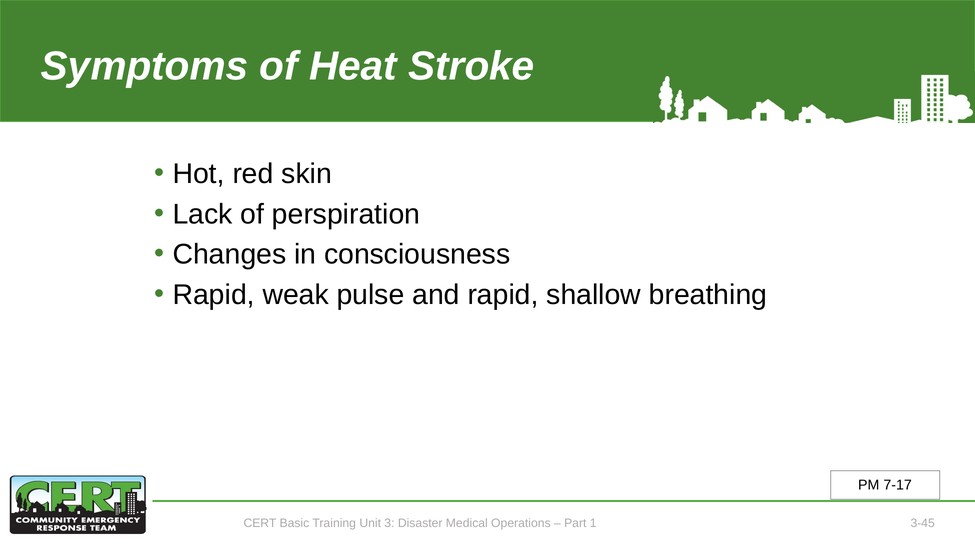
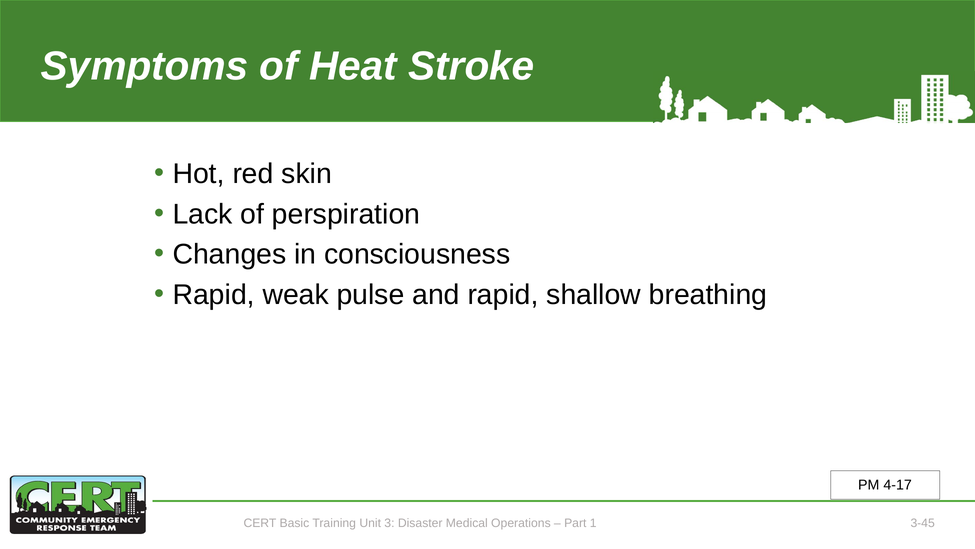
7-17: 7-17 -> 4-17
